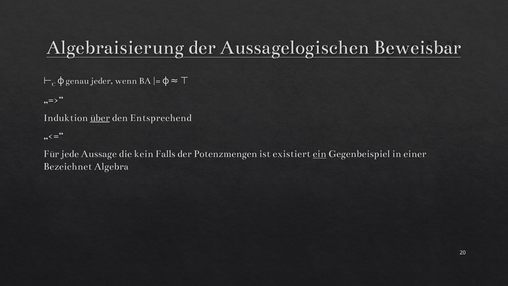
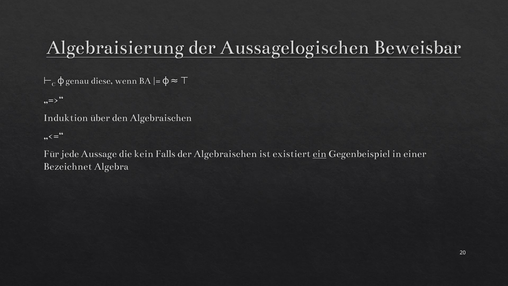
jeder: jeder -> diese
über underline: present -> none
den Entsprechend: Entsprechend -> Algebraischen
der Potenzmengen: Potenzmengen -> Algebraischen
